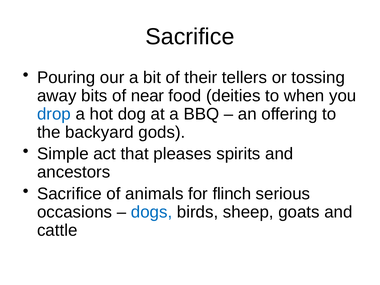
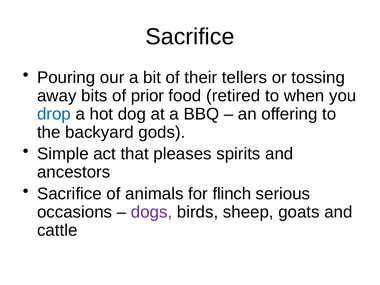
near: near -> prior
deities: deities -> retired
dogs colour: blue -> purple
